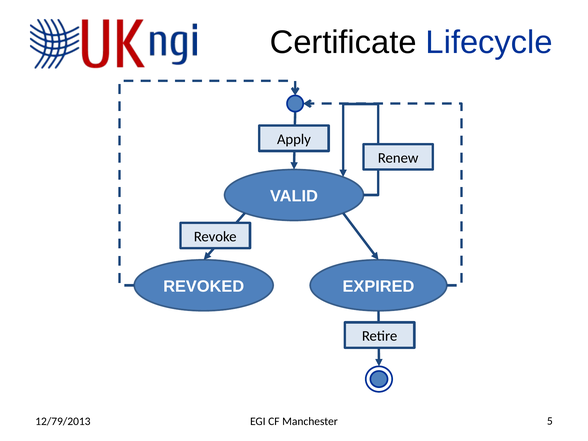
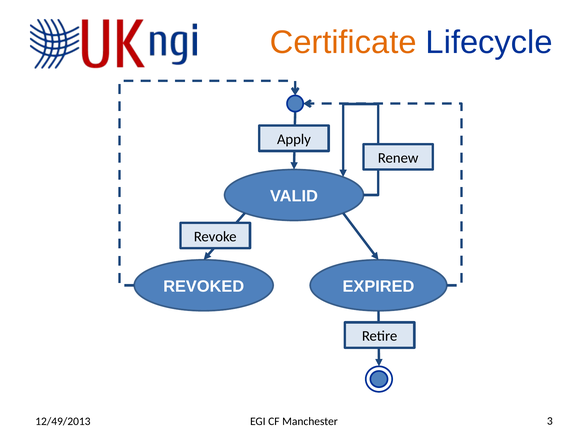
Certificate colour: black -> orange
12/79/2013: 12/79/2013 -> 12/49/2013
5: 5 -> 3
